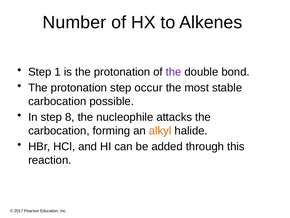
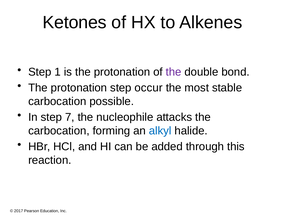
Number: Number -> Ketones
8: 8 -> 7
alkyl colour: orange -> blue
